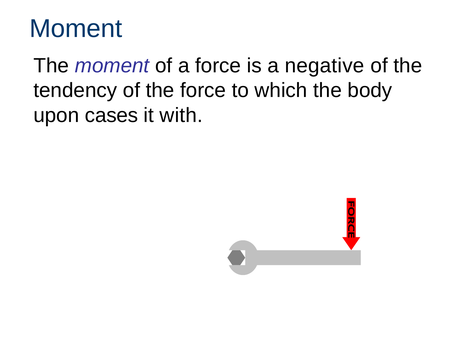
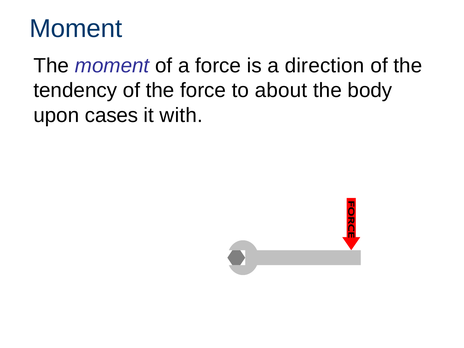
negative: negative -> direction
which: which -> about
